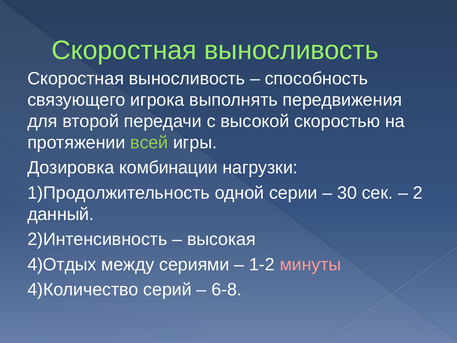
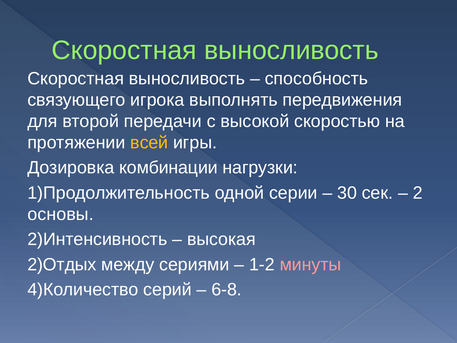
всей colour: light green -> yellow
данный: данный -> основы
4)Отдых: 4)Отдых -> 2)Отдых
